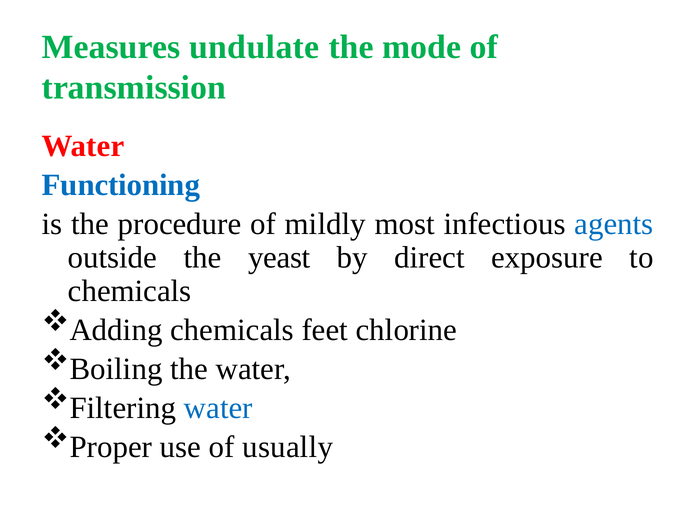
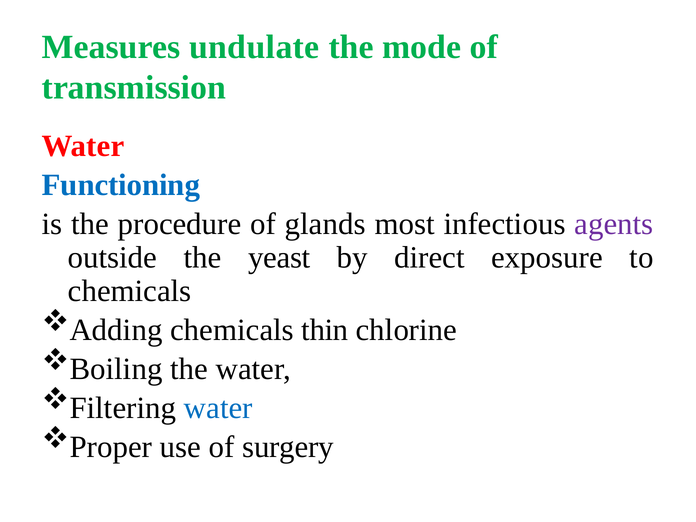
mildly: mildly -> glands
agents colour: blue -> purple
feet: feet -> thin
usually: usually -> surgery
